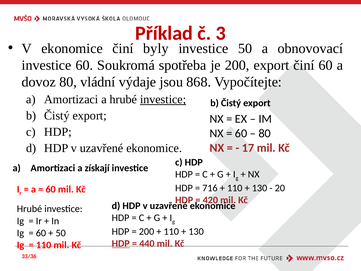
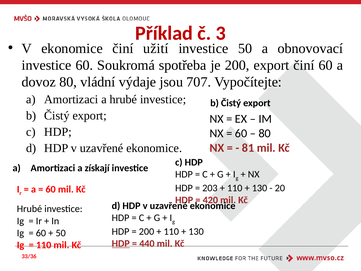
byly: byly -> užití
868: 868 -> 707
investice at (163, 99) underline: present -> none
17: 17 -> 81
716: 716 -> 203
